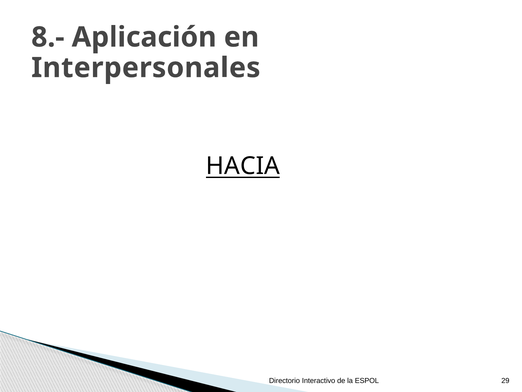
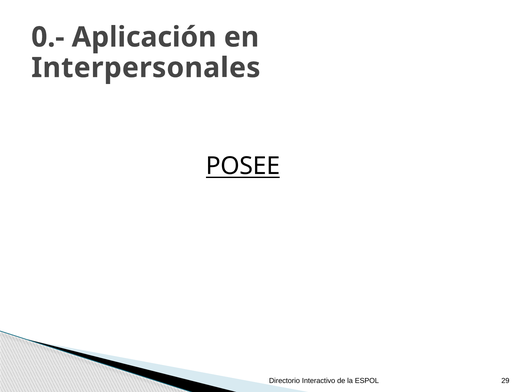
8.-: 8.- -> 0.-
HACIA: HACIA -> POSEE
